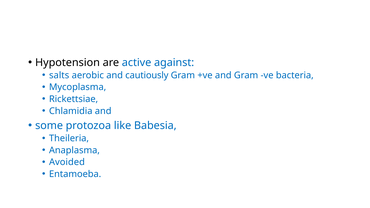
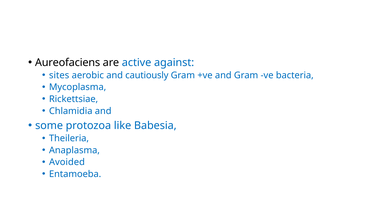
Hypotension: Hypotension -> Aureofaciens
salts: salts -> sites
